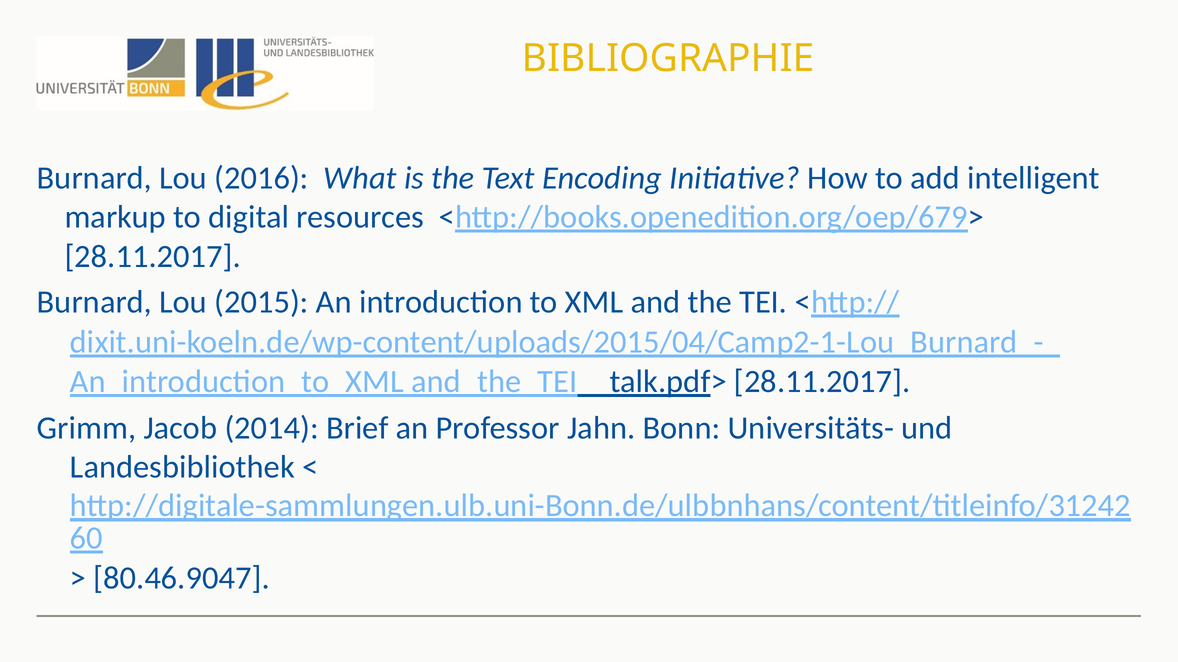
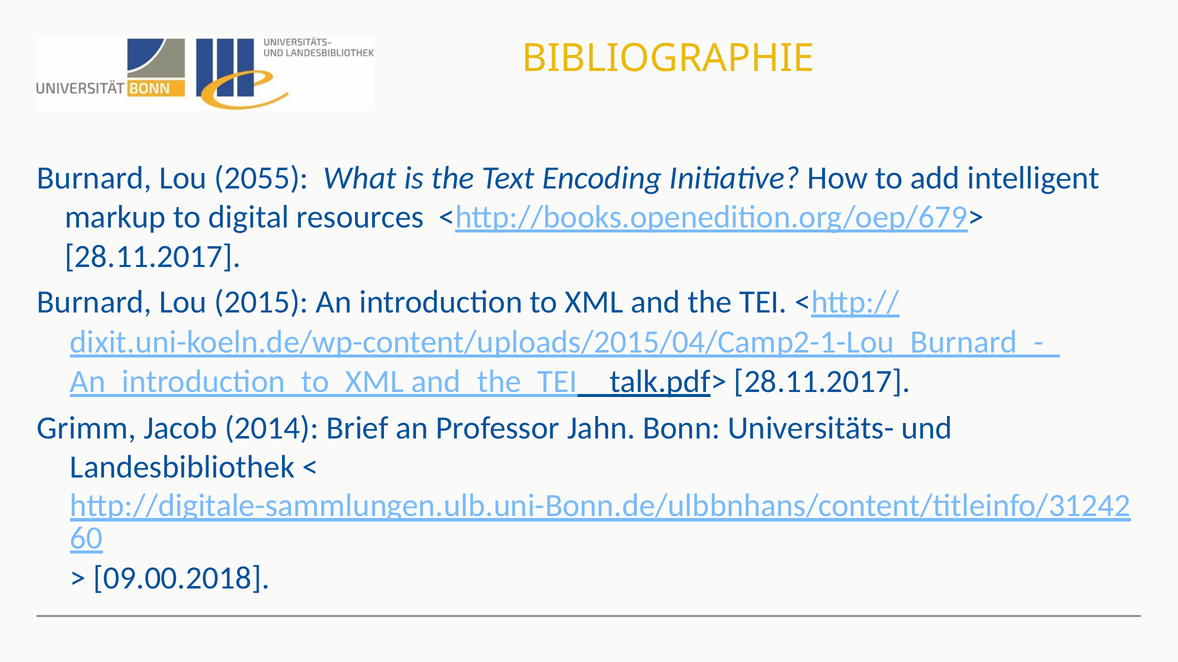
2016: 2016 -> 2055
80.46.9047: 80.46.9047 -> 09.00.2018
